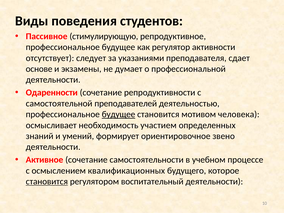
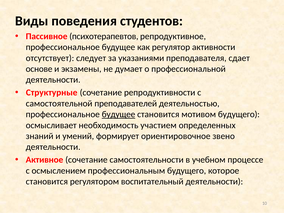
стимулирующую: стимулирующую -> психотерапевтов
Одаренности: Одаренности -> Структурные
мотивом человека: человека -> будущего
квалификационных: квалификационных -> профессиональным
становится at (47, 181) underline: present -> none
